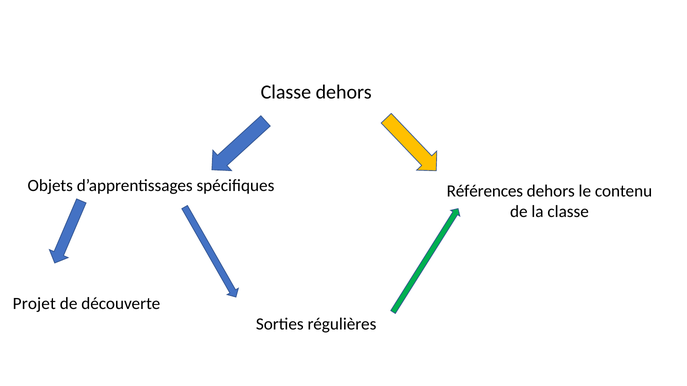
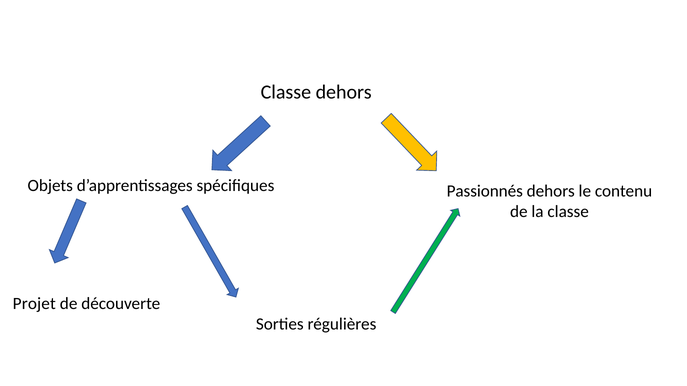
Références: Références -> Passionnés
